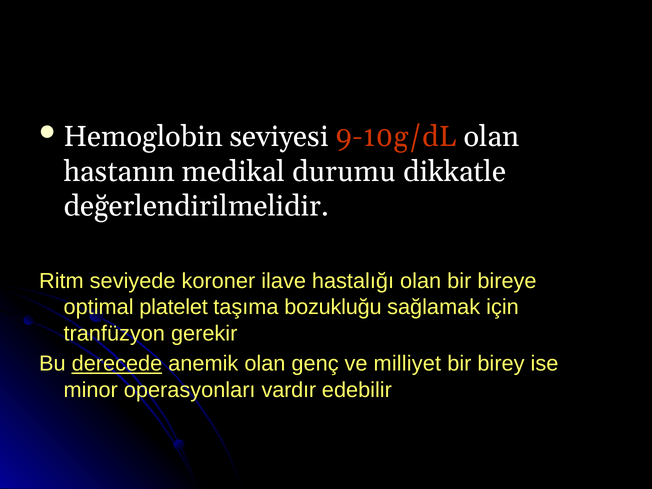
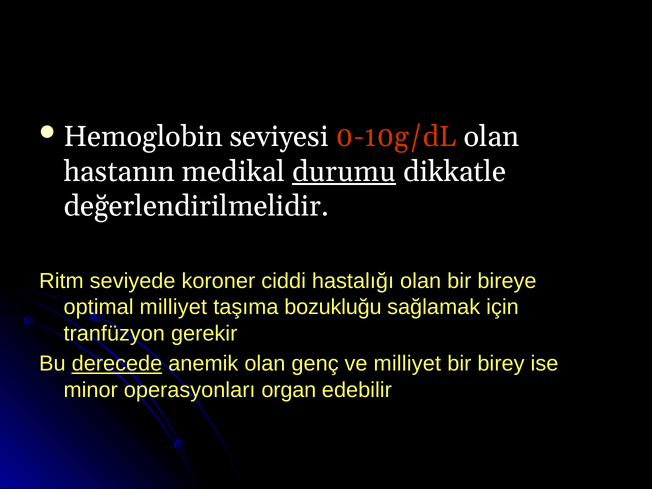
9-10g/dL: 9-10g/dL -> 0-10g/dL
durumu underline: none -> present
ilave: ilave -> ciddi
optimal platelet: platelet -> milliyet
vardır: vardır -> organ
